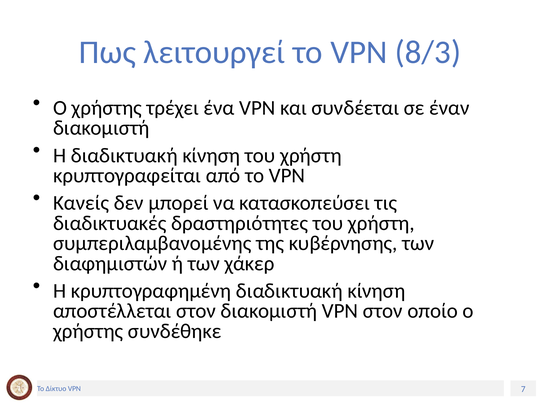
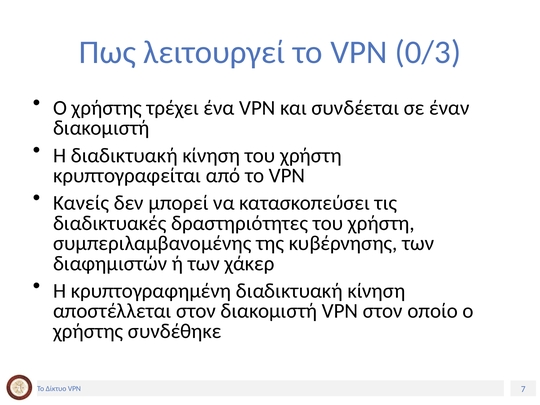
8/3: 8/3 -> 0/3
